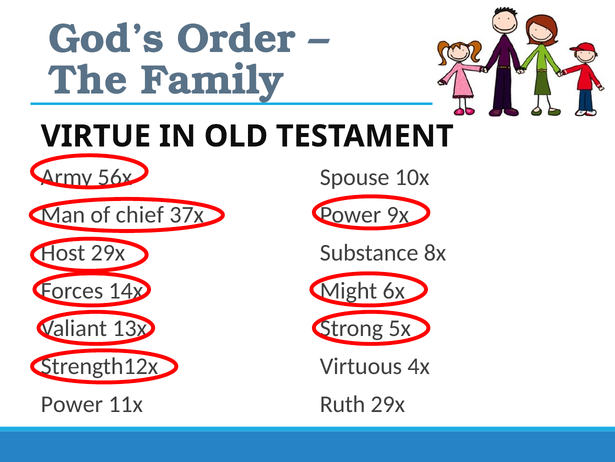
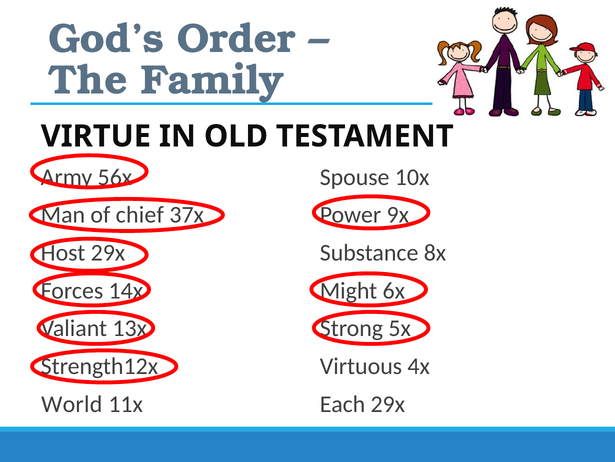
Power at (72, 404): Power -> World
Ruth: Ruth -> Each
